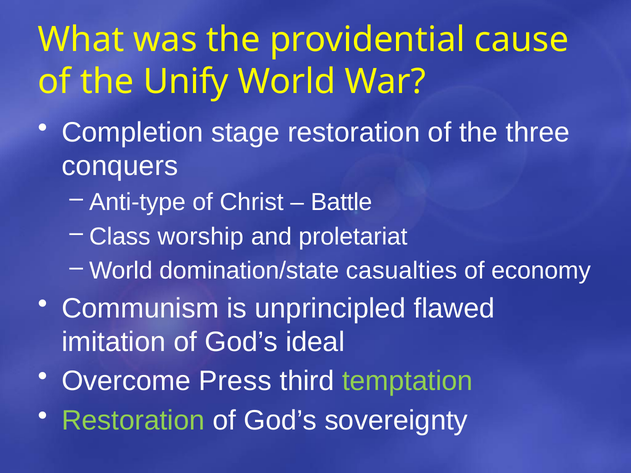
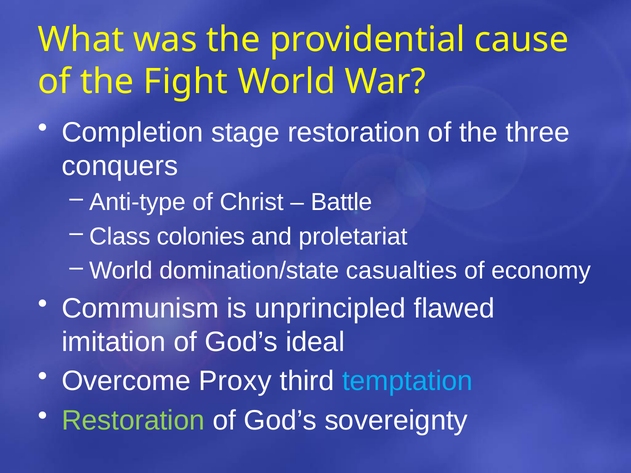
Unify: Unify -> Fight
worship: worship -> colonies
Press: Press -> Proxy
temptation colour: light green -> light blue
